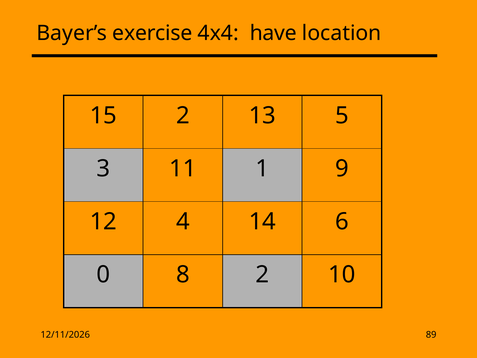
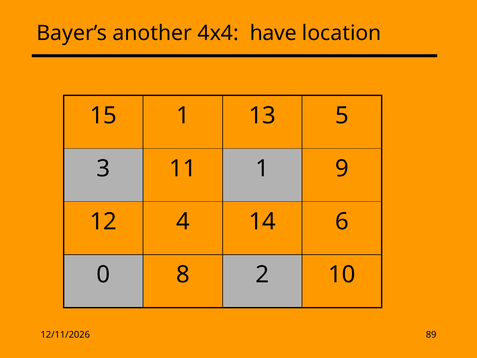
exercise: exercise -> another
15 2: 2 -> 1
